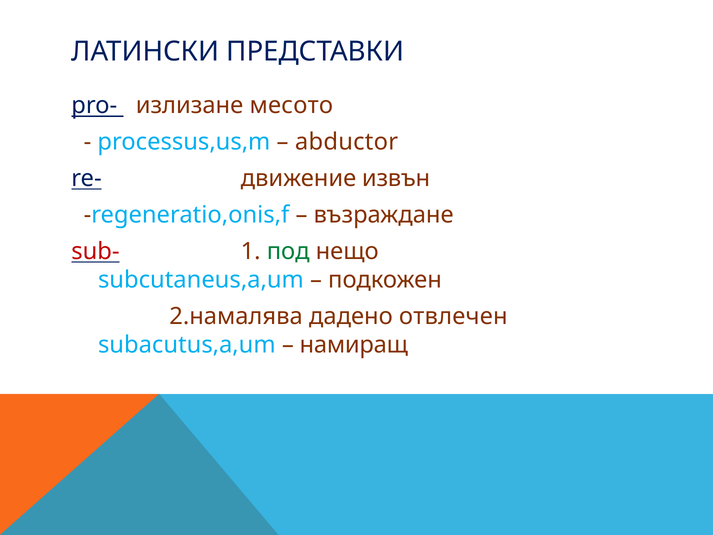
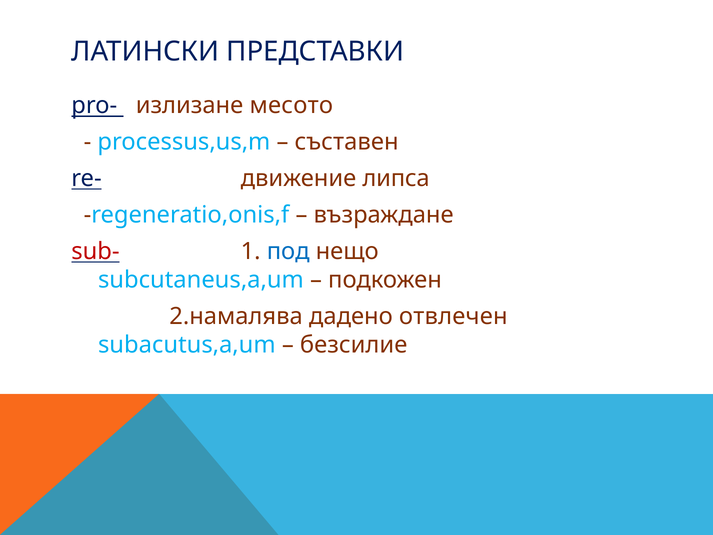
abductor: abductor -> съставен
извън: извън -> липса
под colour: green -> blue
намиращ: намиращ -> безсилие
